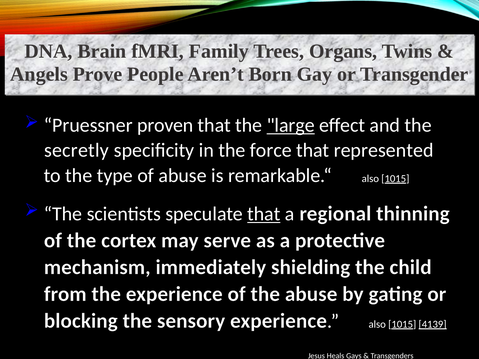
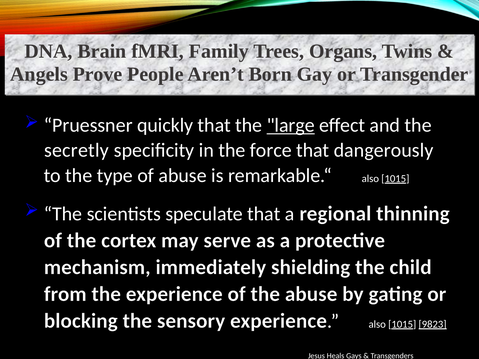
proven: proven -> quickly
represented: represented -> dangerously
that at (264, 214) underline: present -> none
4139: 4139 -> 9823
